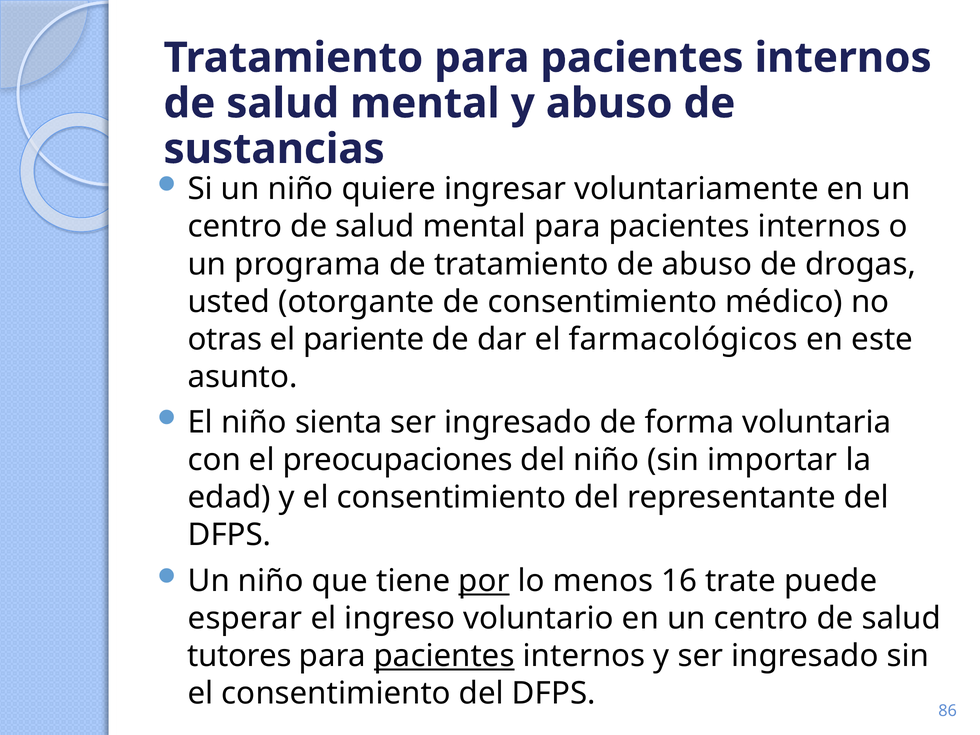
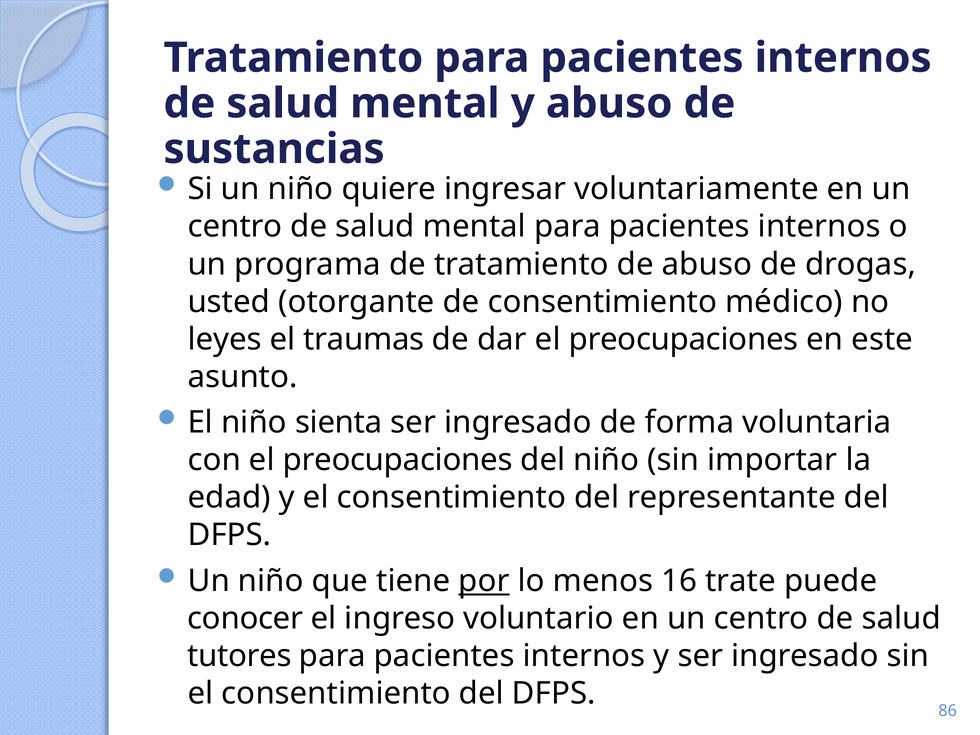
otras: otras -> leyes
pariente: pariente -> traumas
dar el farmacológicos: farmacológicos -> preocupaciones
esperar: esperar -> conocer
pacientes at (444, 656) underline: present -> none
